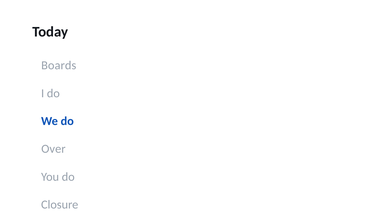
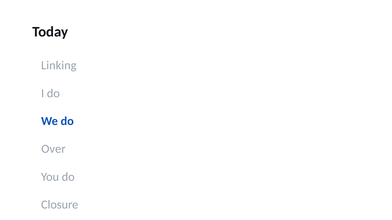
Boards: Boards -> Linking
